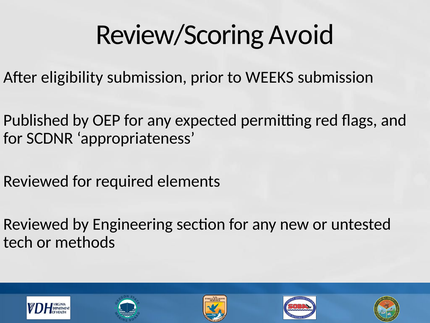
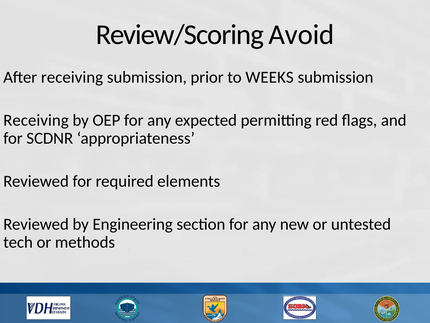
After eligibility: eligibility -> receiving
Published at (36, 120): Published -> Receiving
